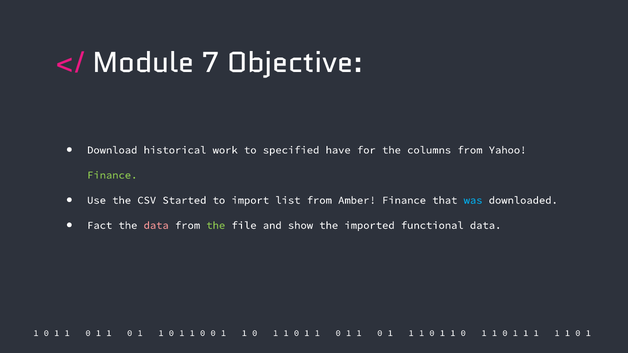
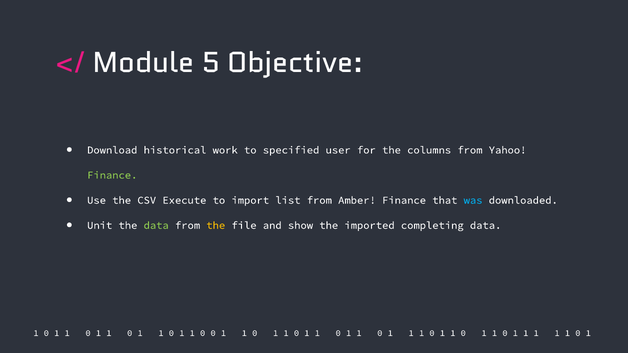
7: 7 -> 5
have: have -> user
Started: Started -> Execute
Fact: Fact -> Unit
data at (156, 225) colour: pink -> light green
the at (216, 225) colour: light green -> yellow
functional: functional -> completing
